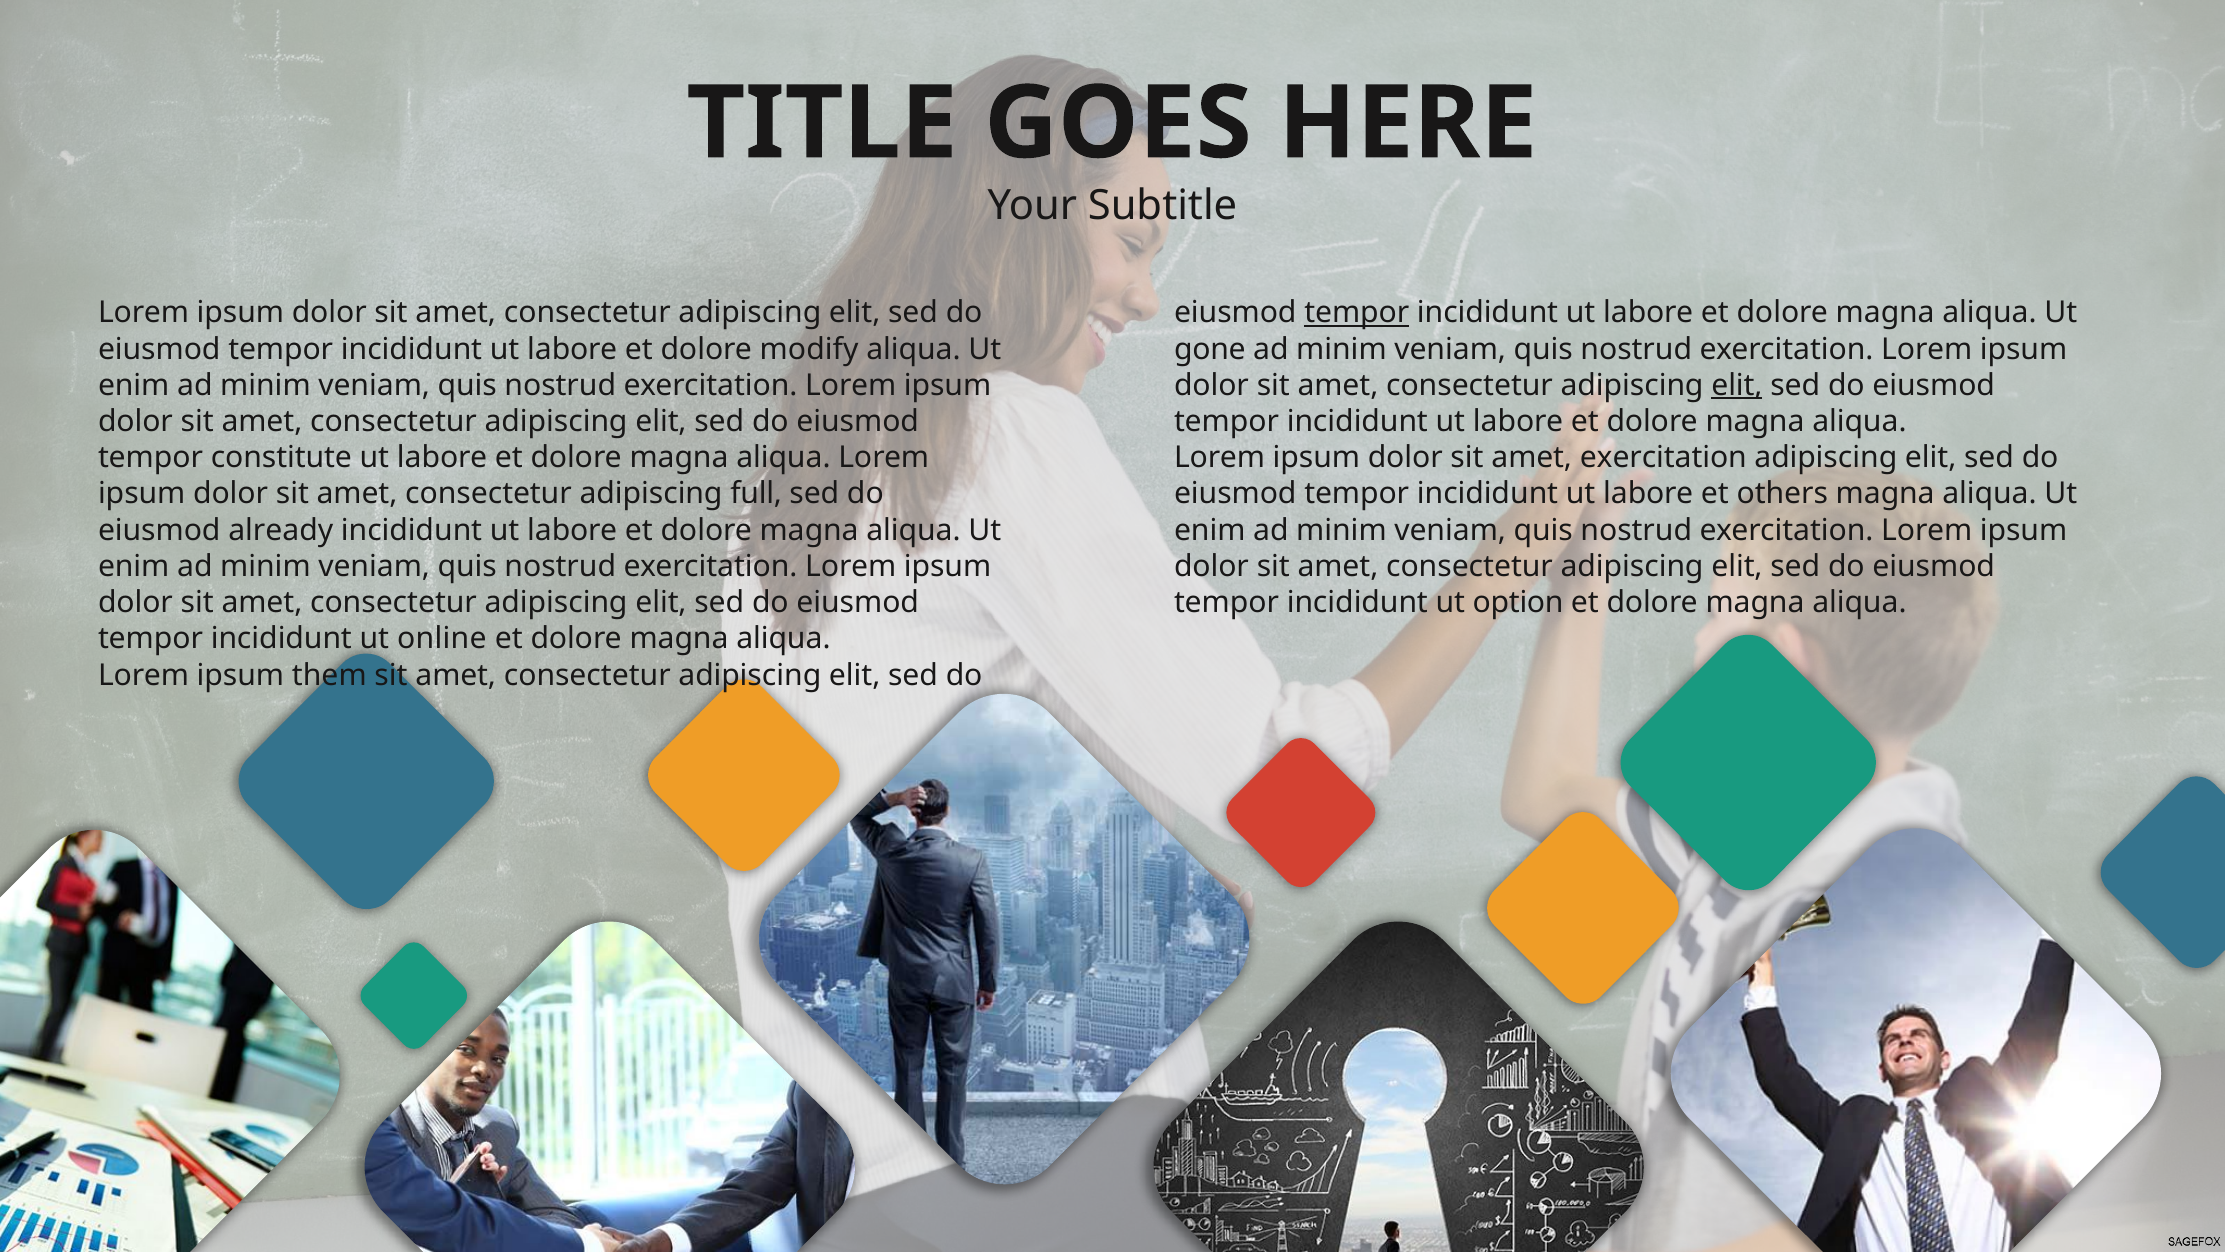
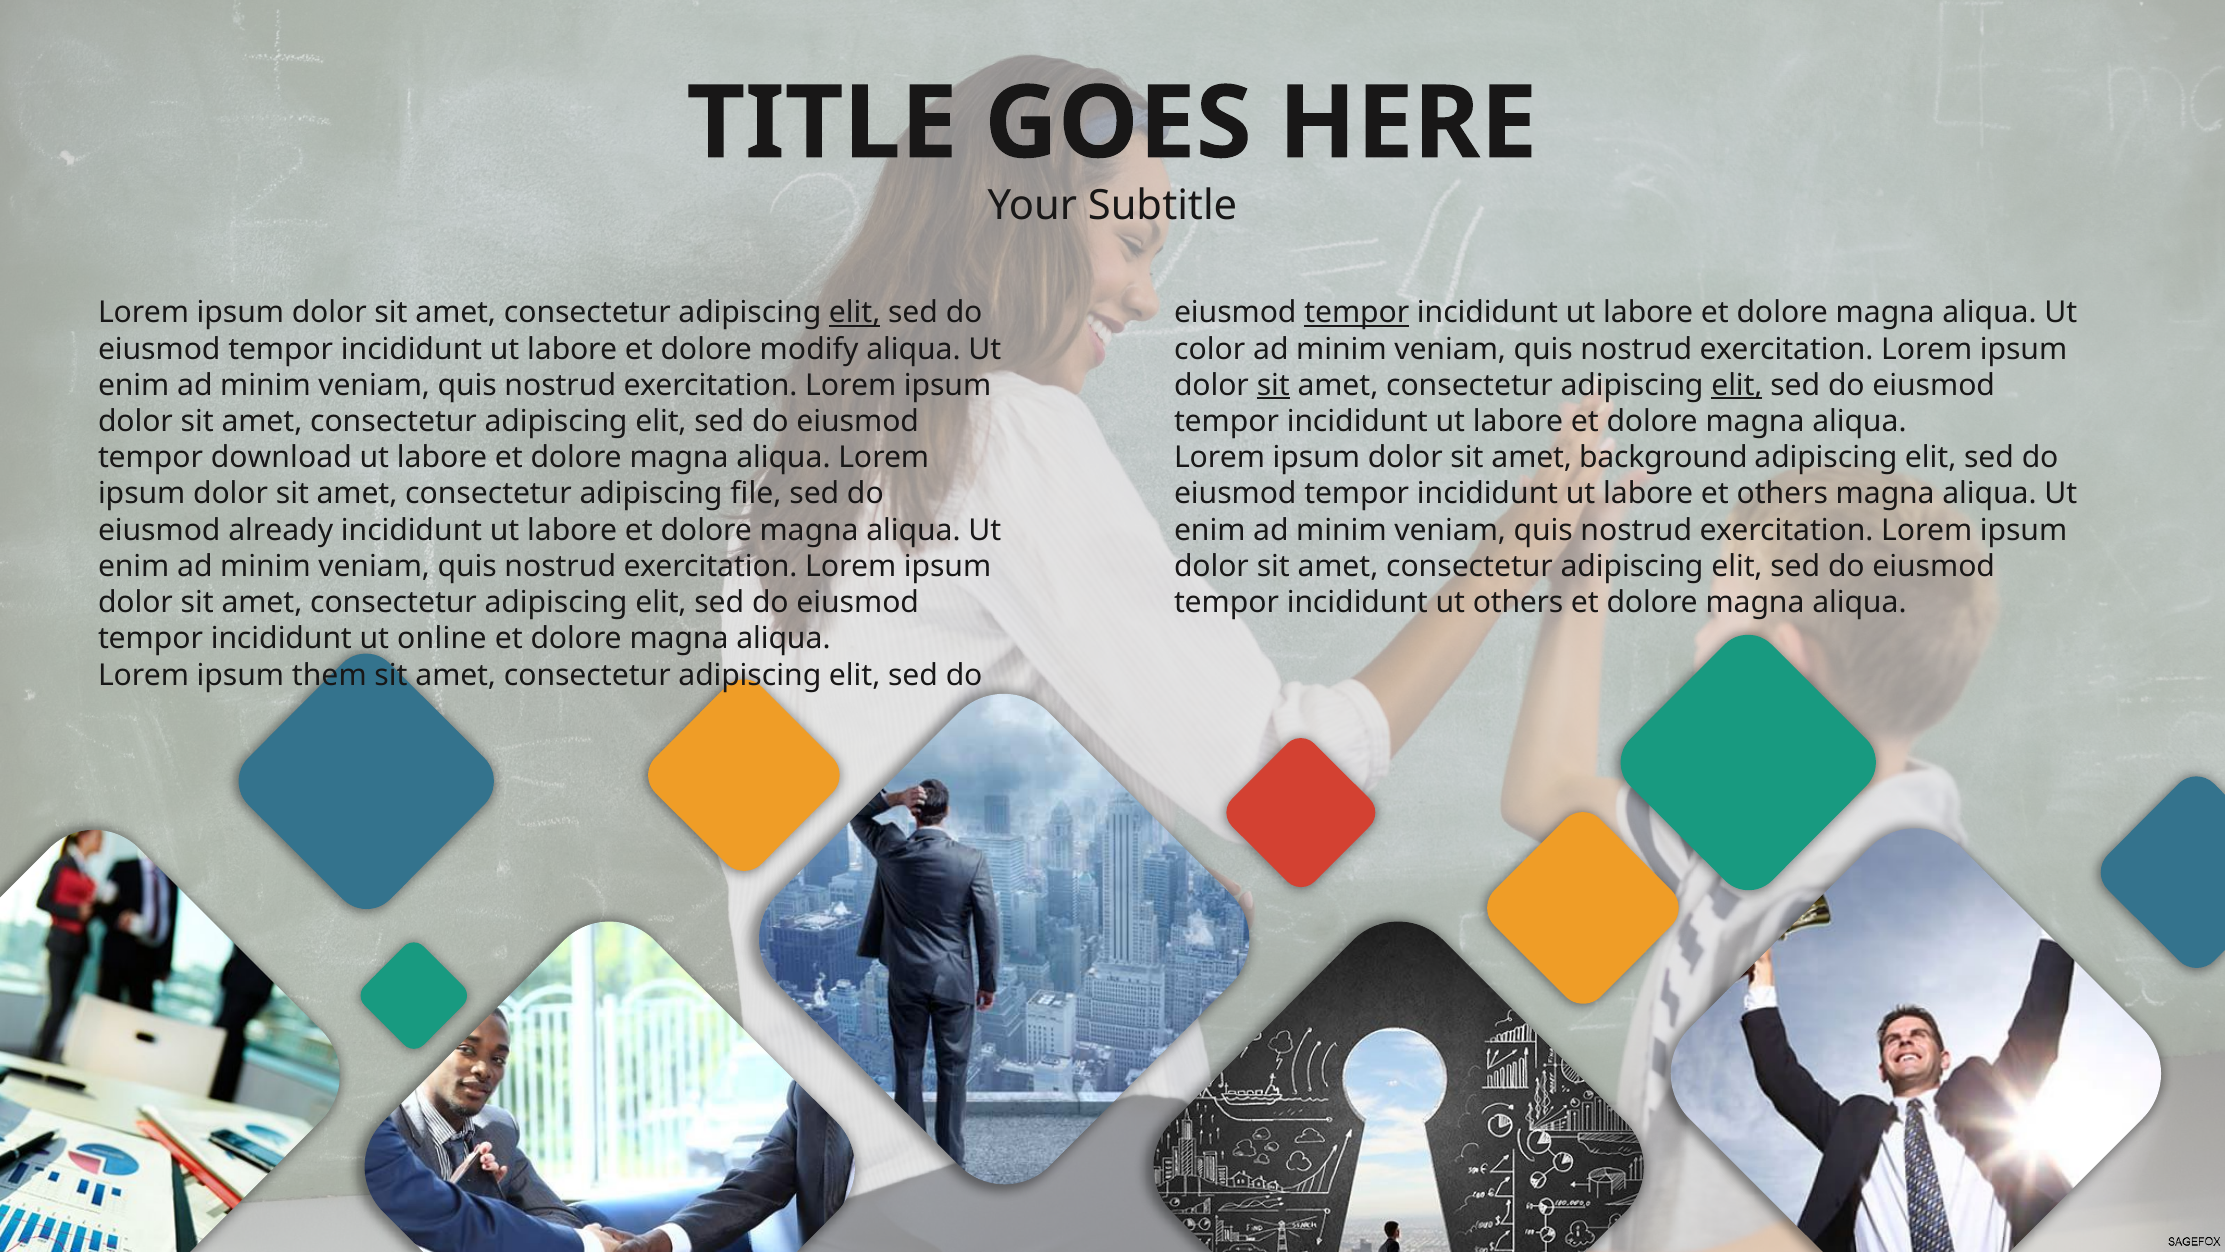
elit at (855, 313) underline: none -> present
gone: gone -> color
sit at (1273, 385) underline: none -> present
constitute: constitute -> download
amet exercitation: exercitation -> background
full: full -> file
ut option: option -> others
